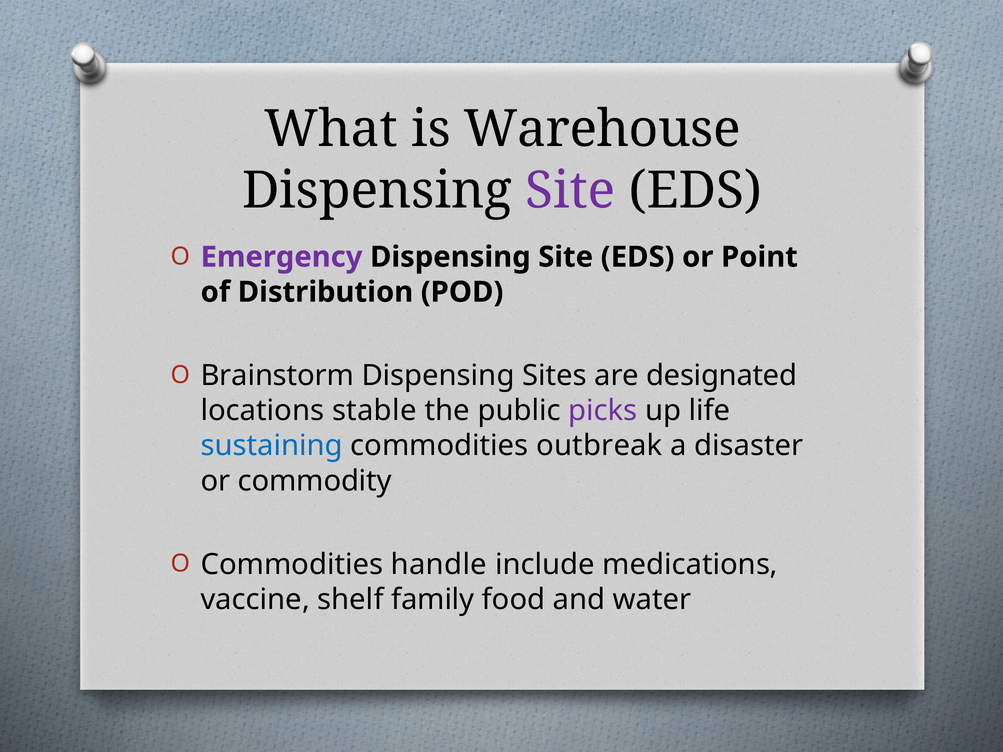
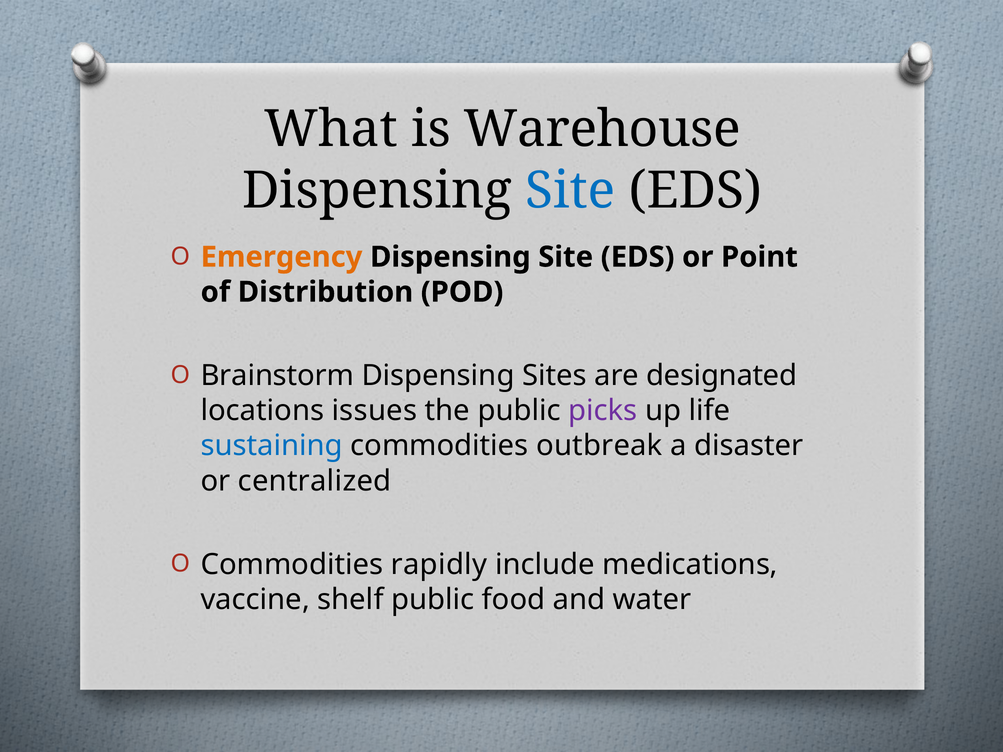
Site at (570, 191) colour: purple -> blue
Emergency colour: purple -> orange
stable: stable -> issues
commodity: commodity -> centralized
handle: handle -> rapidly
shelf family: family -> public
